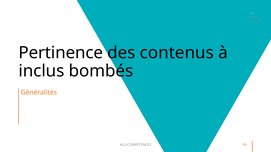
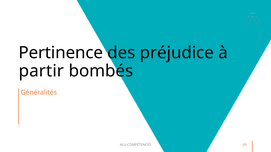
contenus: contenus -> préjudice
inclus: inclus -> partir
